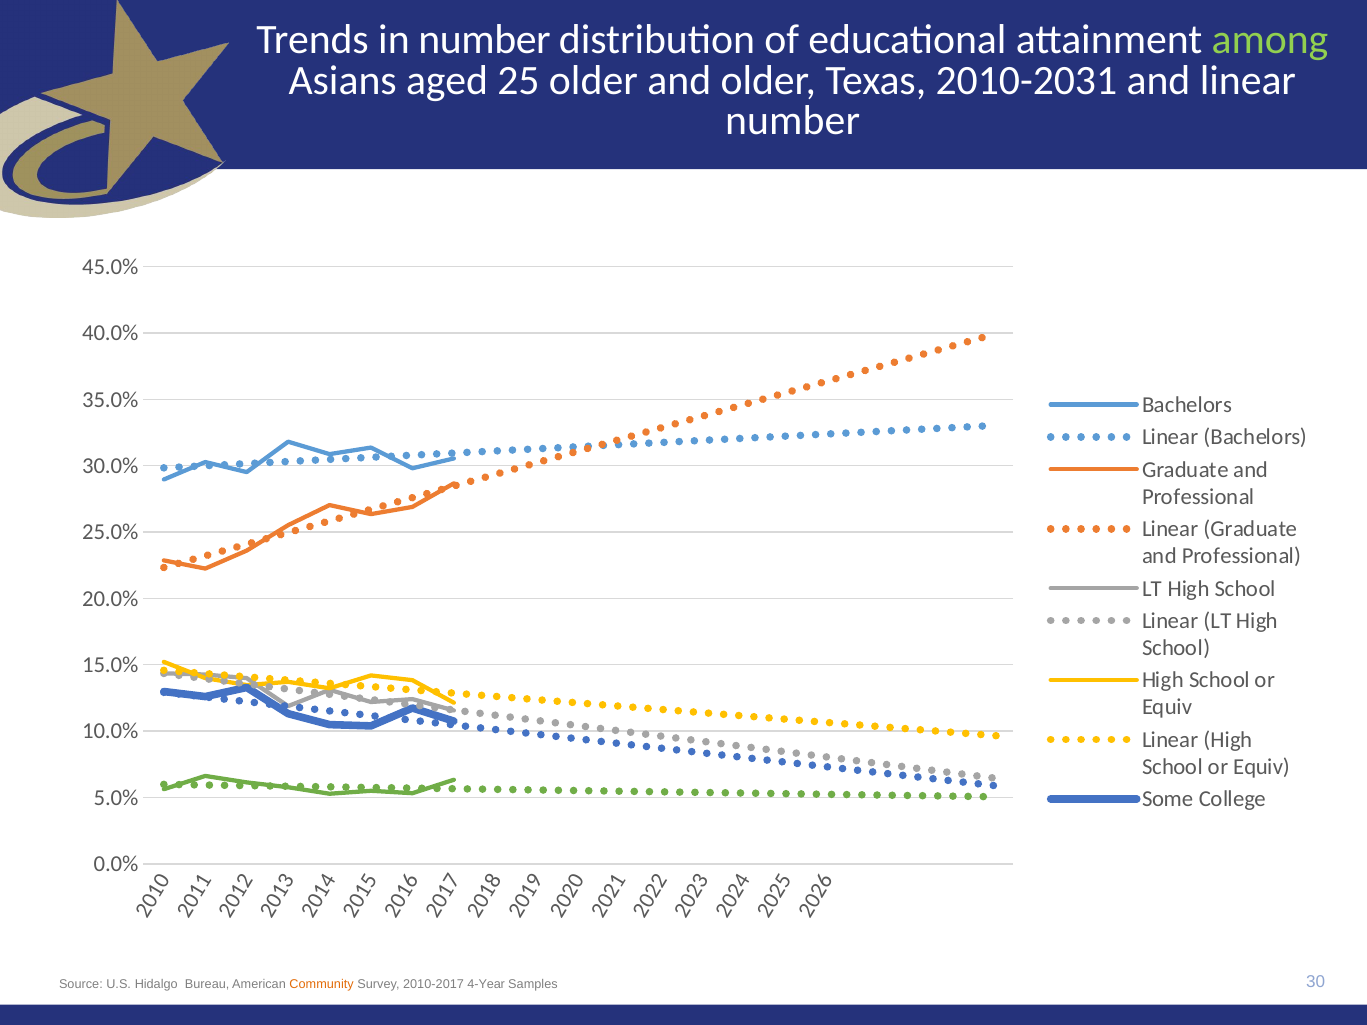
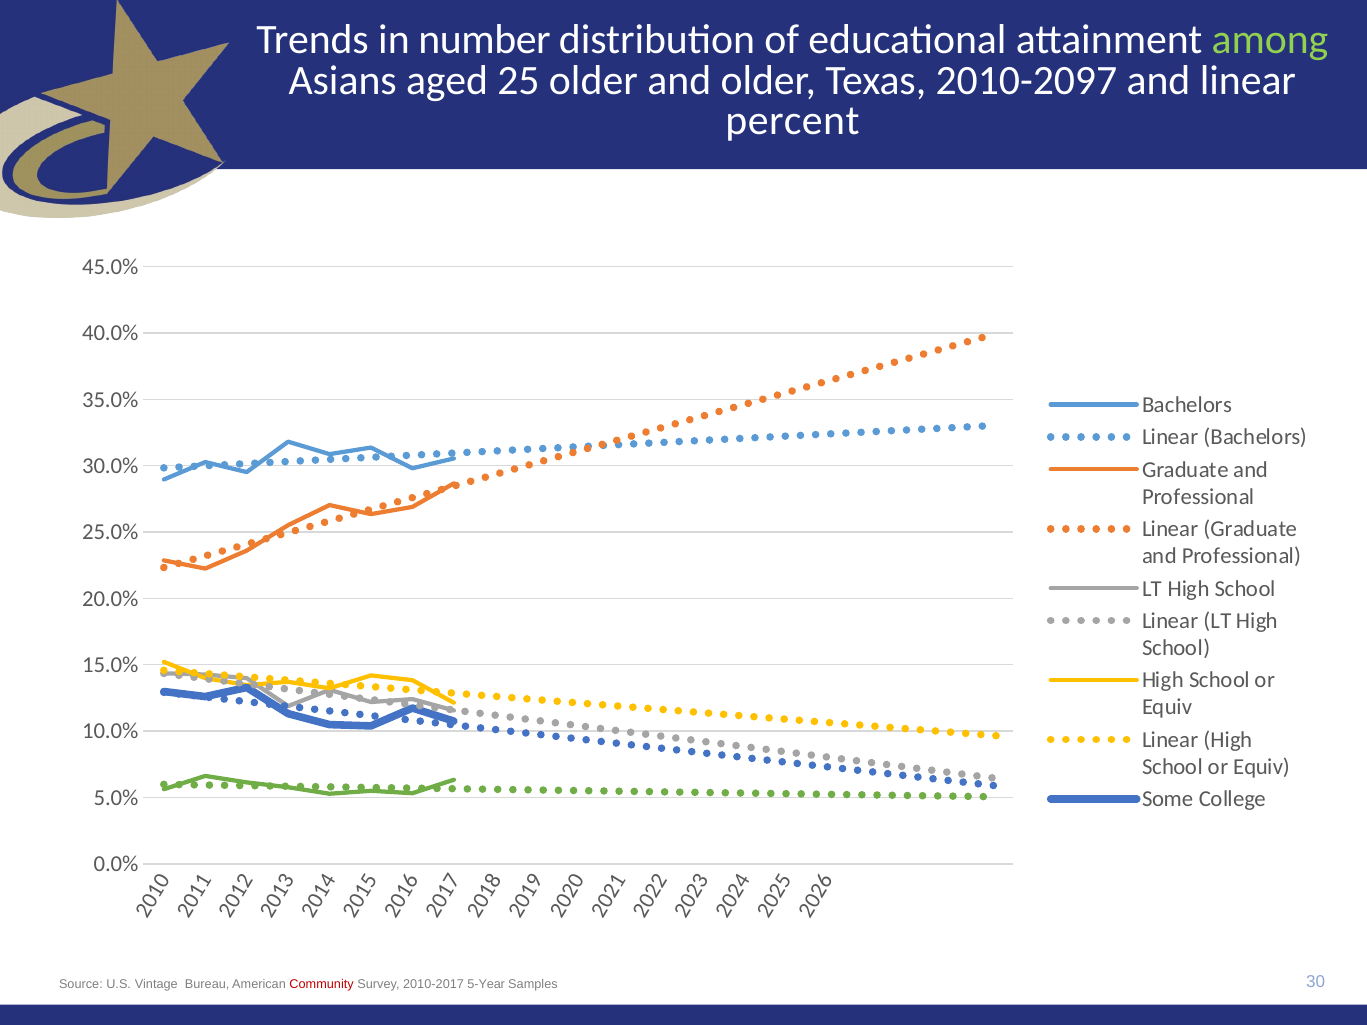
2010-2031: 2010-2031 -> 2010-2097
number at (793, 121): number -> percent
Hidalgo: Hidalgo -> Vintage
Community colour: orange -> red
4-Year: 4-Year -> 5-Year
